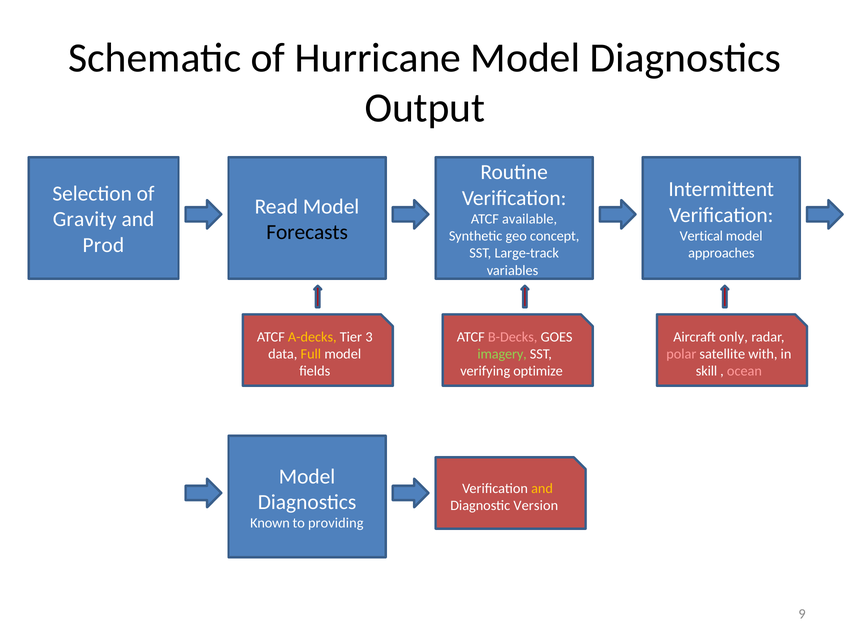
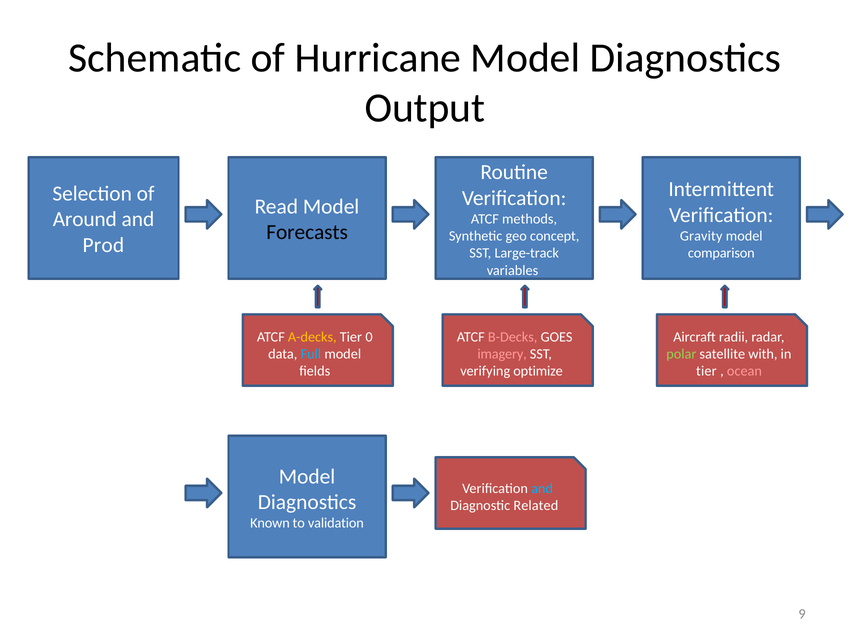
Gravity: Gravity -> Around
available: available -> methods
Vertical: Vertical -> Gravity
approaches: approaches -> comparison
3: 3 -> 0
only: only -> radii
Full colour: yellow -> light blue
imagery colour: light green -> pink
polar colour: pink -> light green
skill at (707, 371): skill -> tier
and at (542, 488) colour: yellow -> light blue
Version: Version -> Related
providing: providing -> validation
